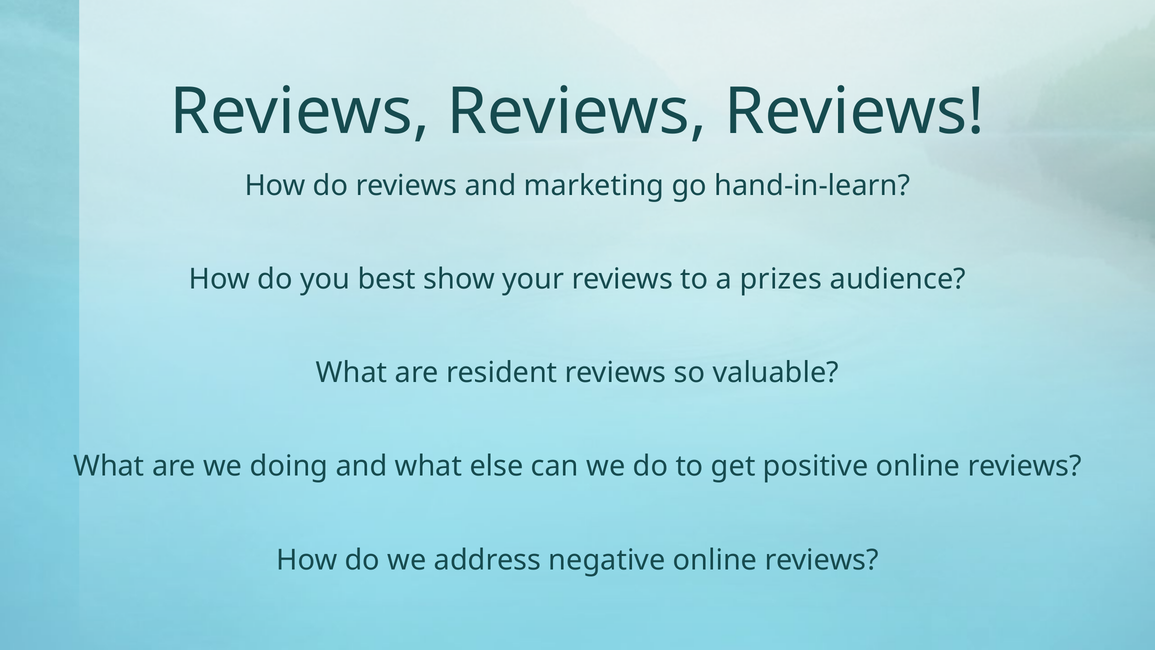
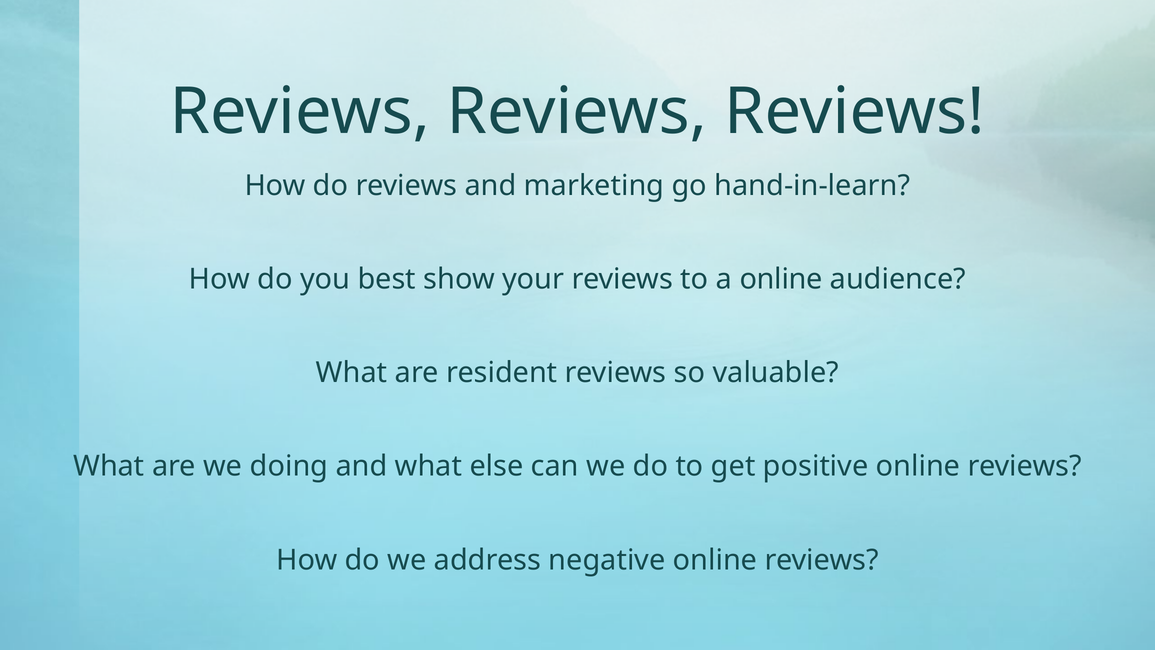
a prizes: prizes -> online
